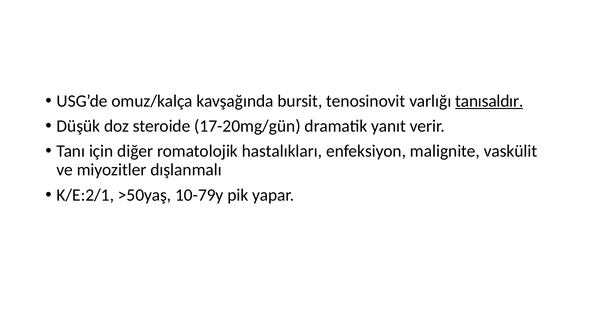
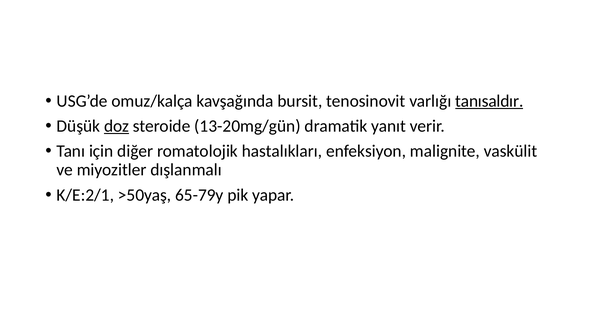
doz underline: none -> present
17-20mg/gün: 17-20mg/gün -> 13-20mg/gün
10-79y: 10-79y -> 65-79y
